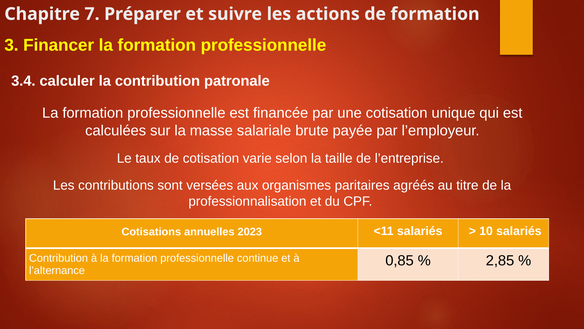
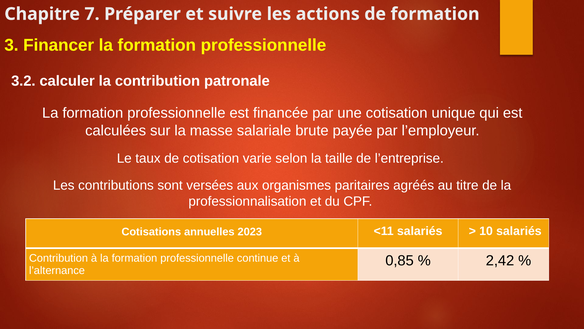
3.4: 3.4 -> 3.2
2,85: 2,85 -> 2,42
